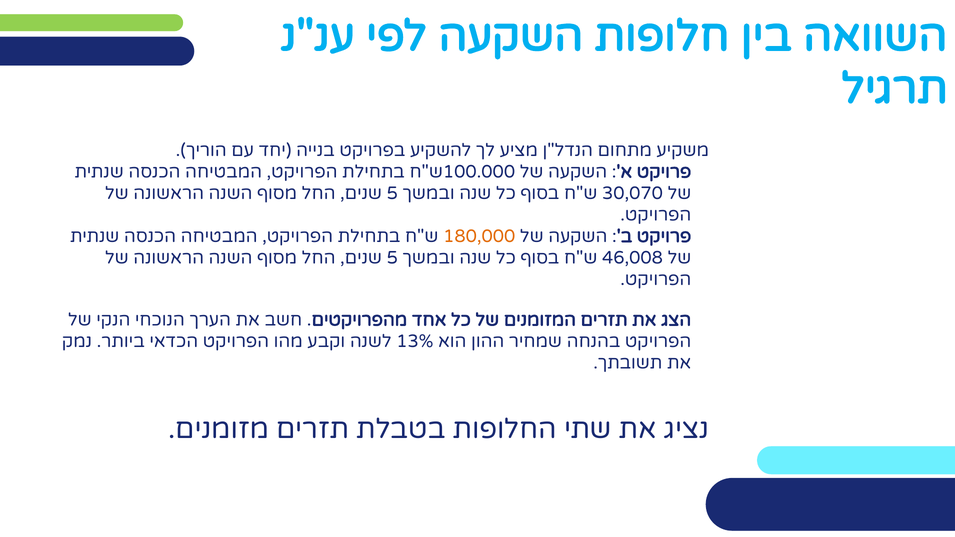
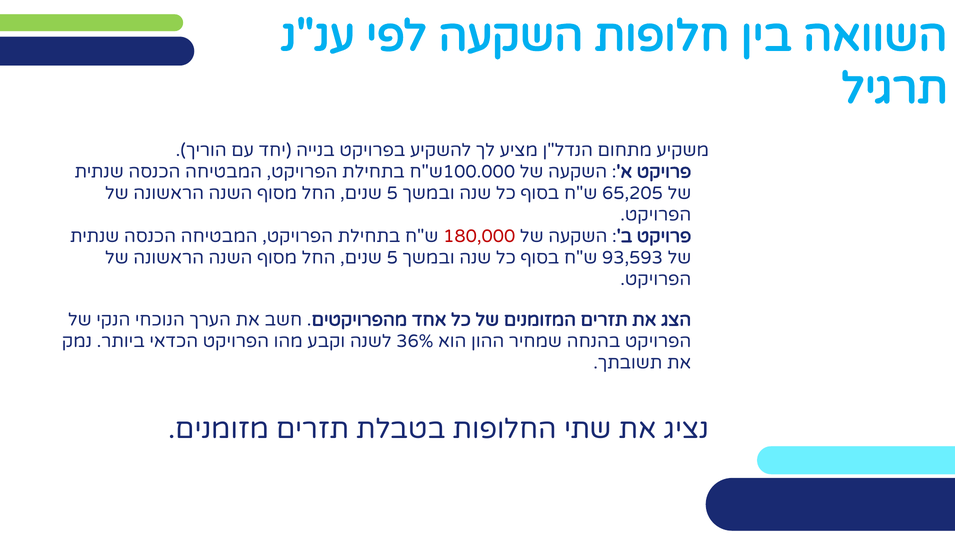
30,070: 30,070 -> 65,205
180,000 colour: orange -> red
46,008: 46,008 -> 93,593
13%: 13% -> 36%
